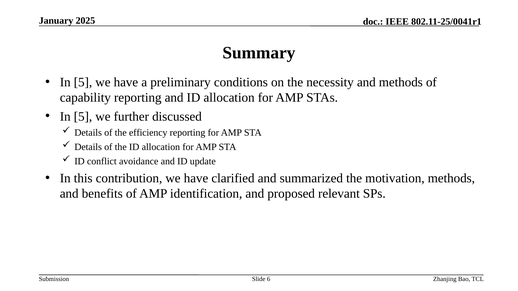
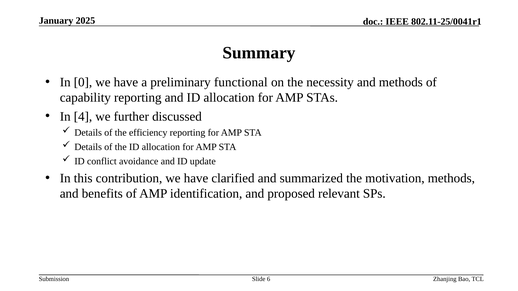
5 at (83, 82): 5 -> 0
conditions: conditions -> functional
5 at (83, 117): 5 -> 4
